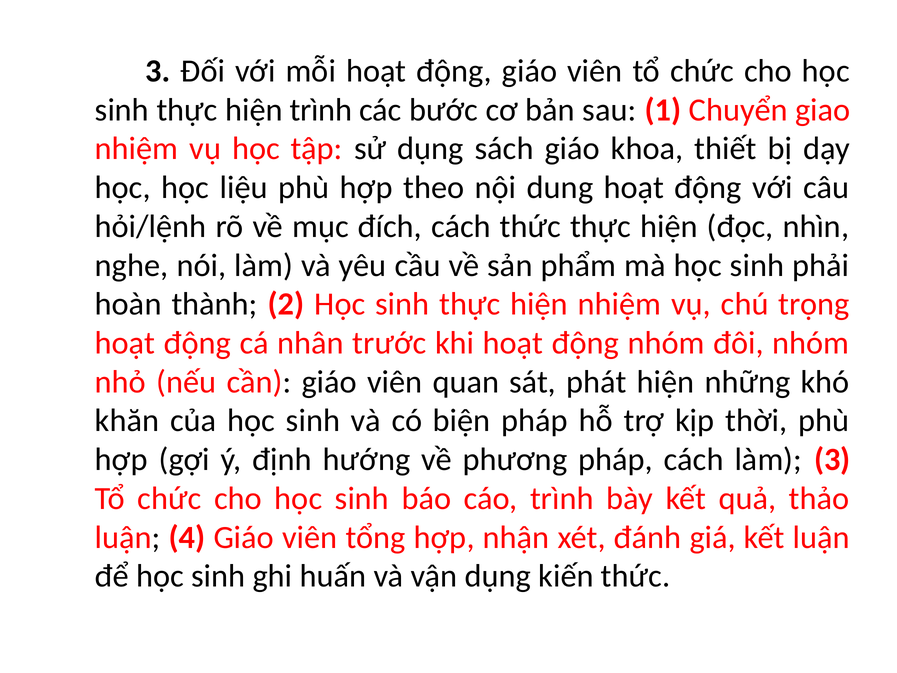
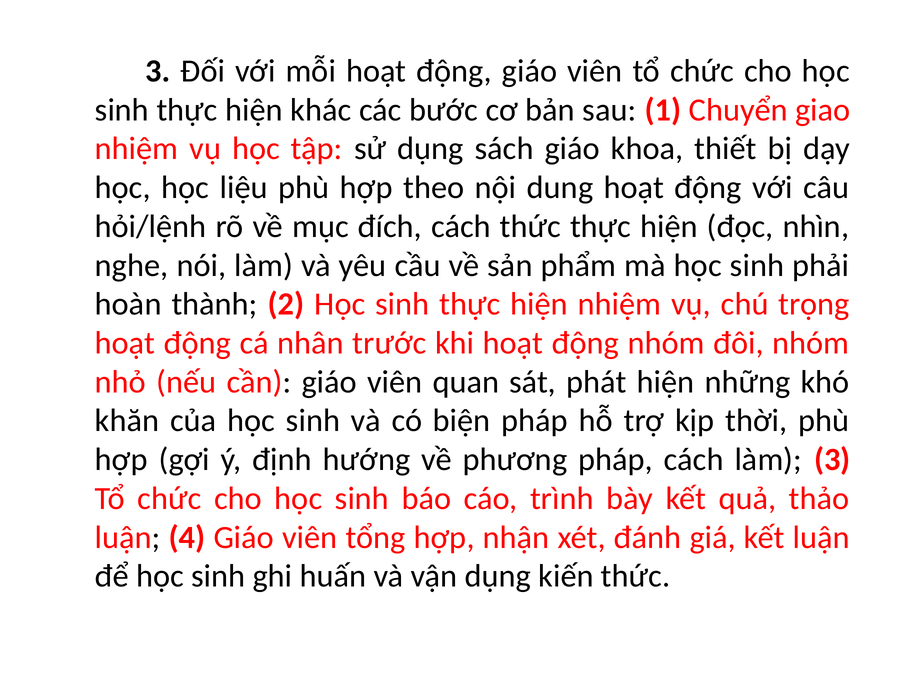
hiện trình: trình -> khác
